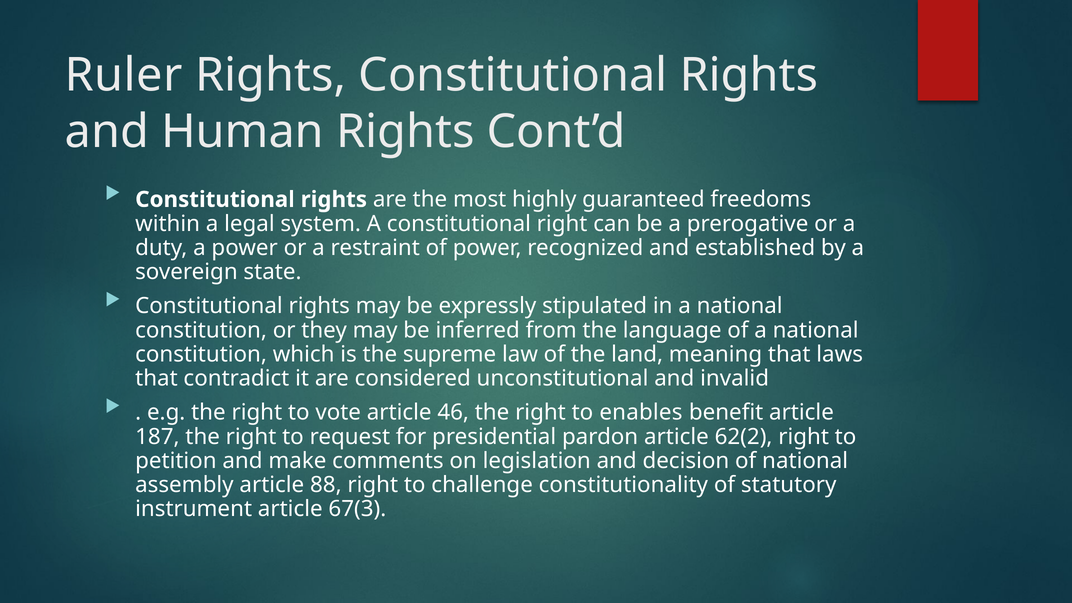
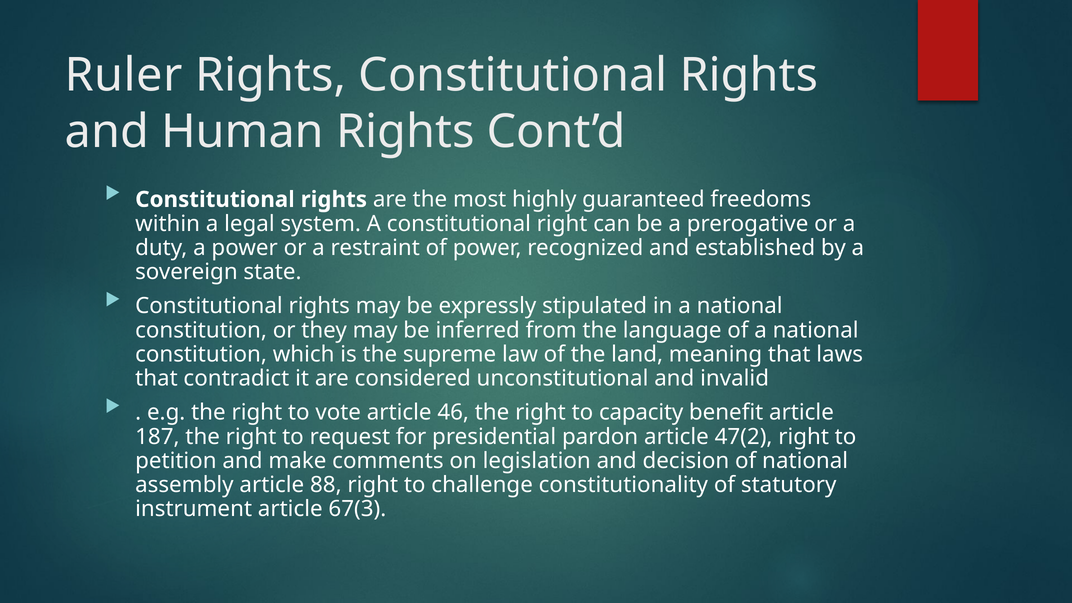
enables: enables -> capacity
62(2: 62(2 -> 47(2
